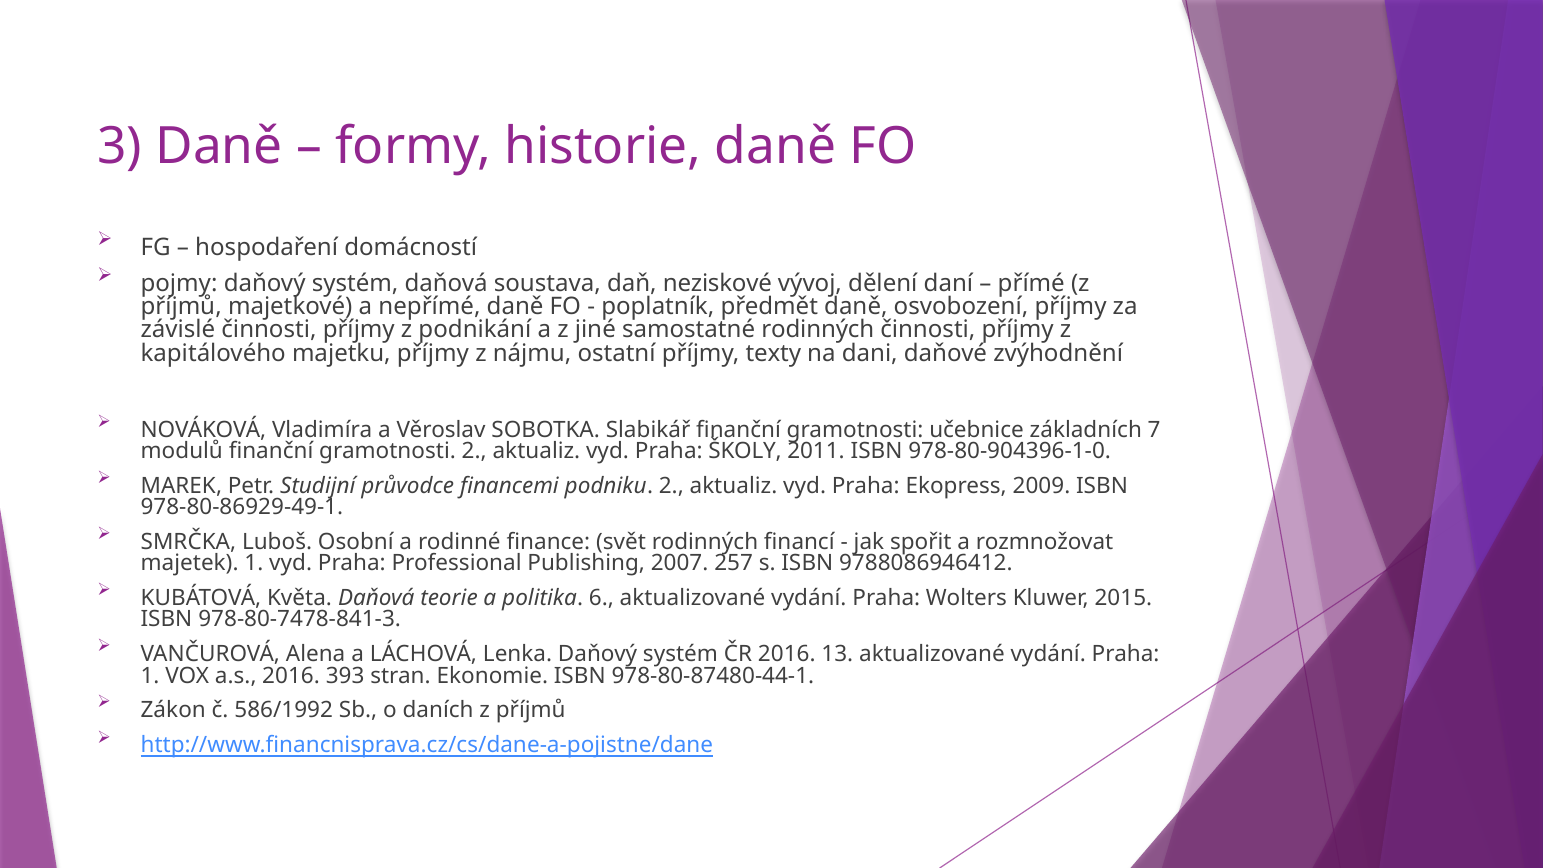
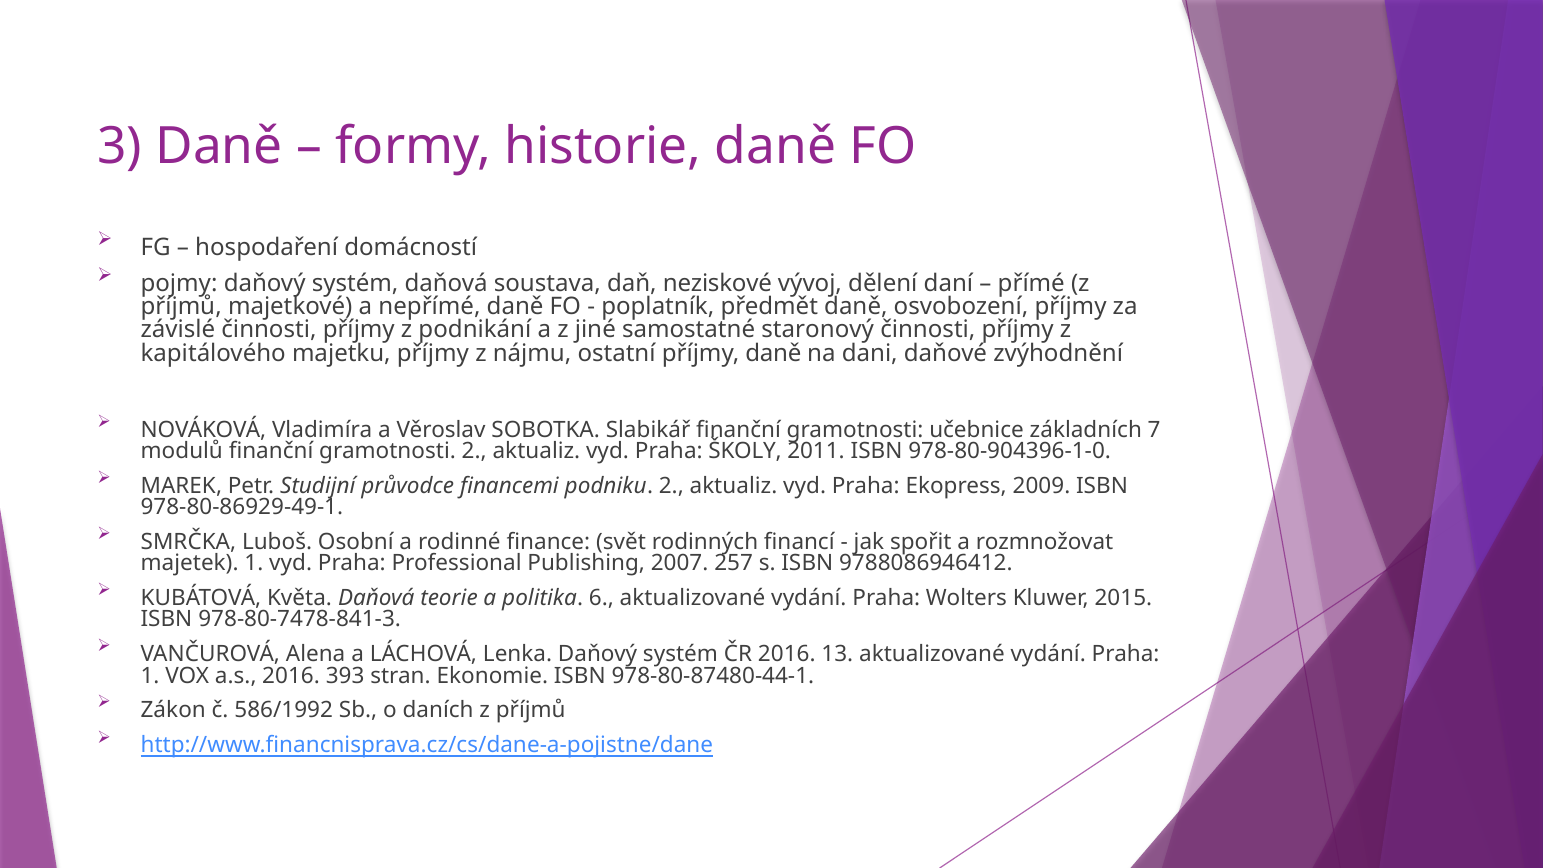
samostatné rodinných: rodinných -> staronový
příjmy texty: texty -> daně
